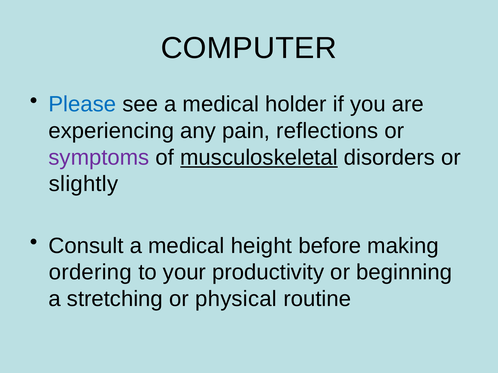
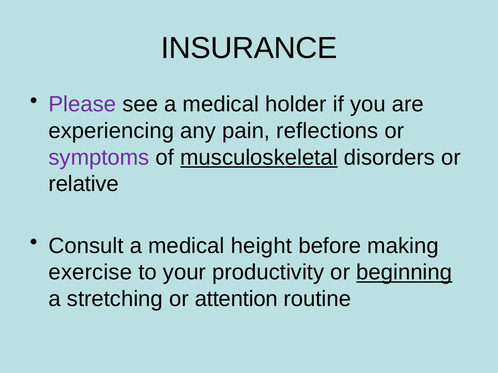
COMPUTER: COMPUTER -> INSURANCE
Please colour: blue -> purple
slightly: slightly -> relative
ordering: ordering -> exercise
beginning underline: none -> present
physical: physical -> attention
